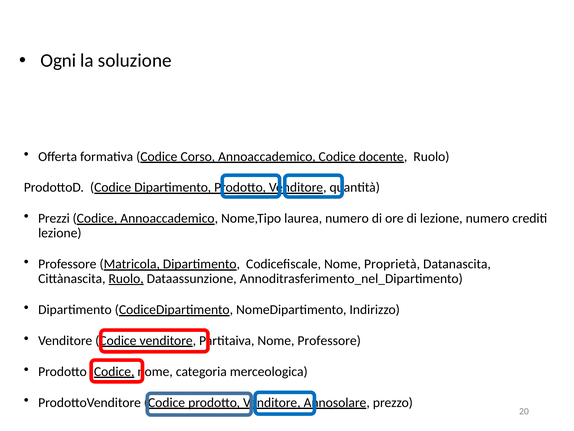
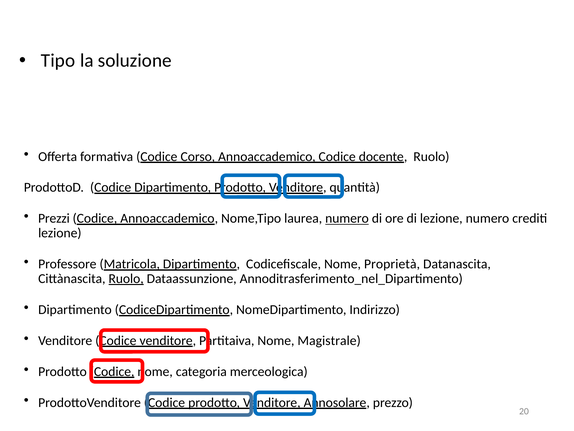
Ogni: Ogni -> Tipo
numero at (347, 218) underline: none -> present
Nome Professore: Professore -> Magistrale
